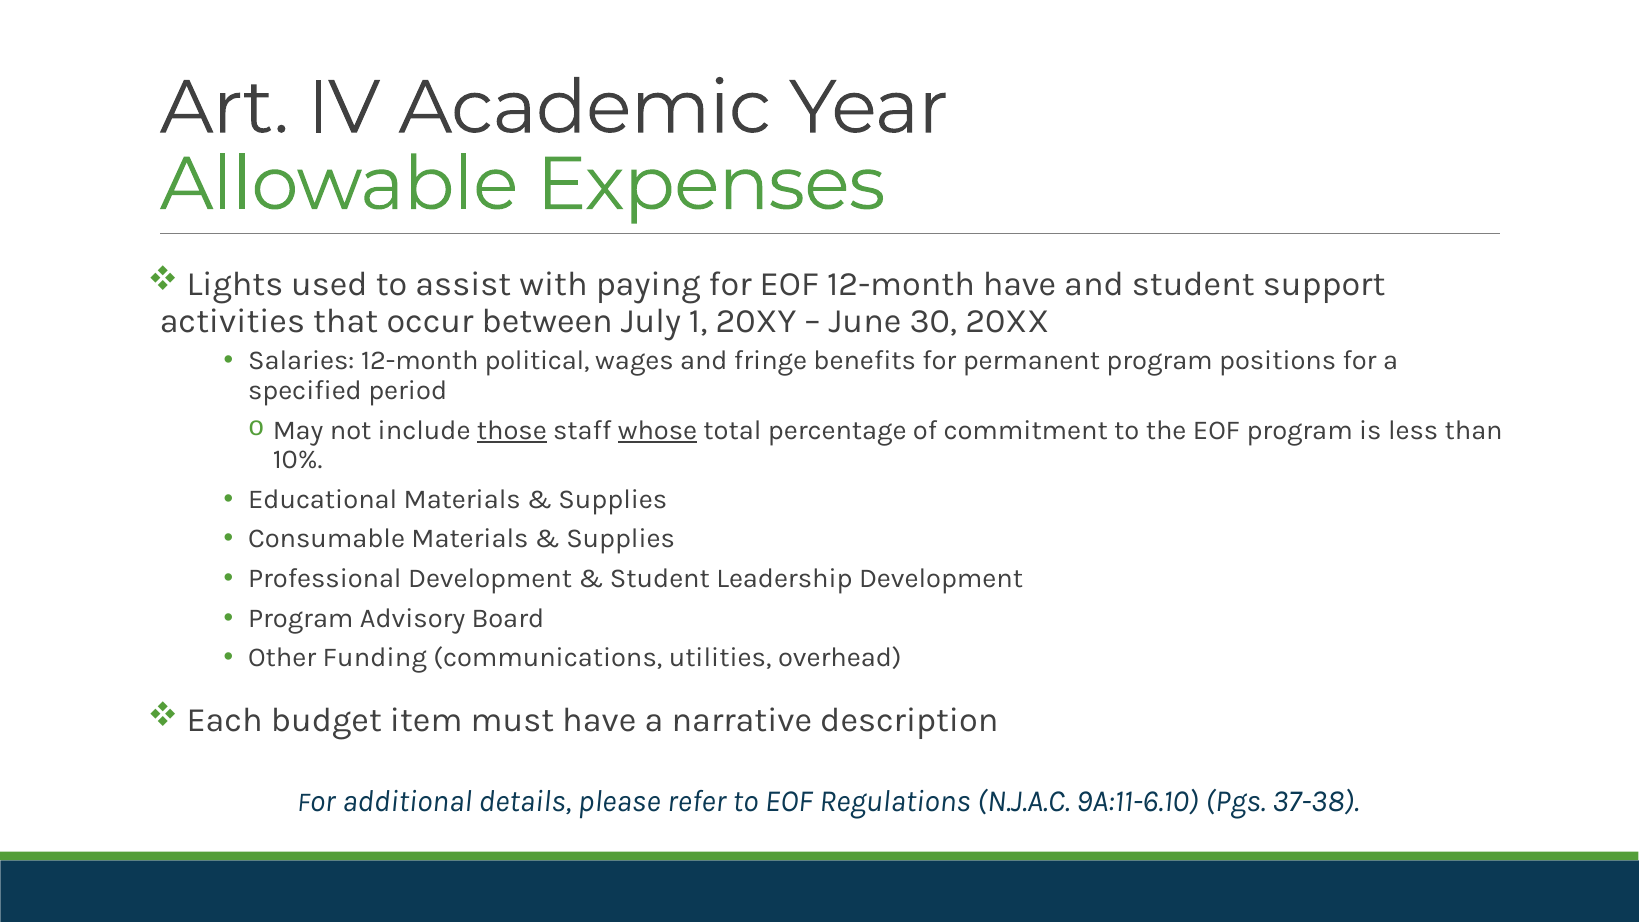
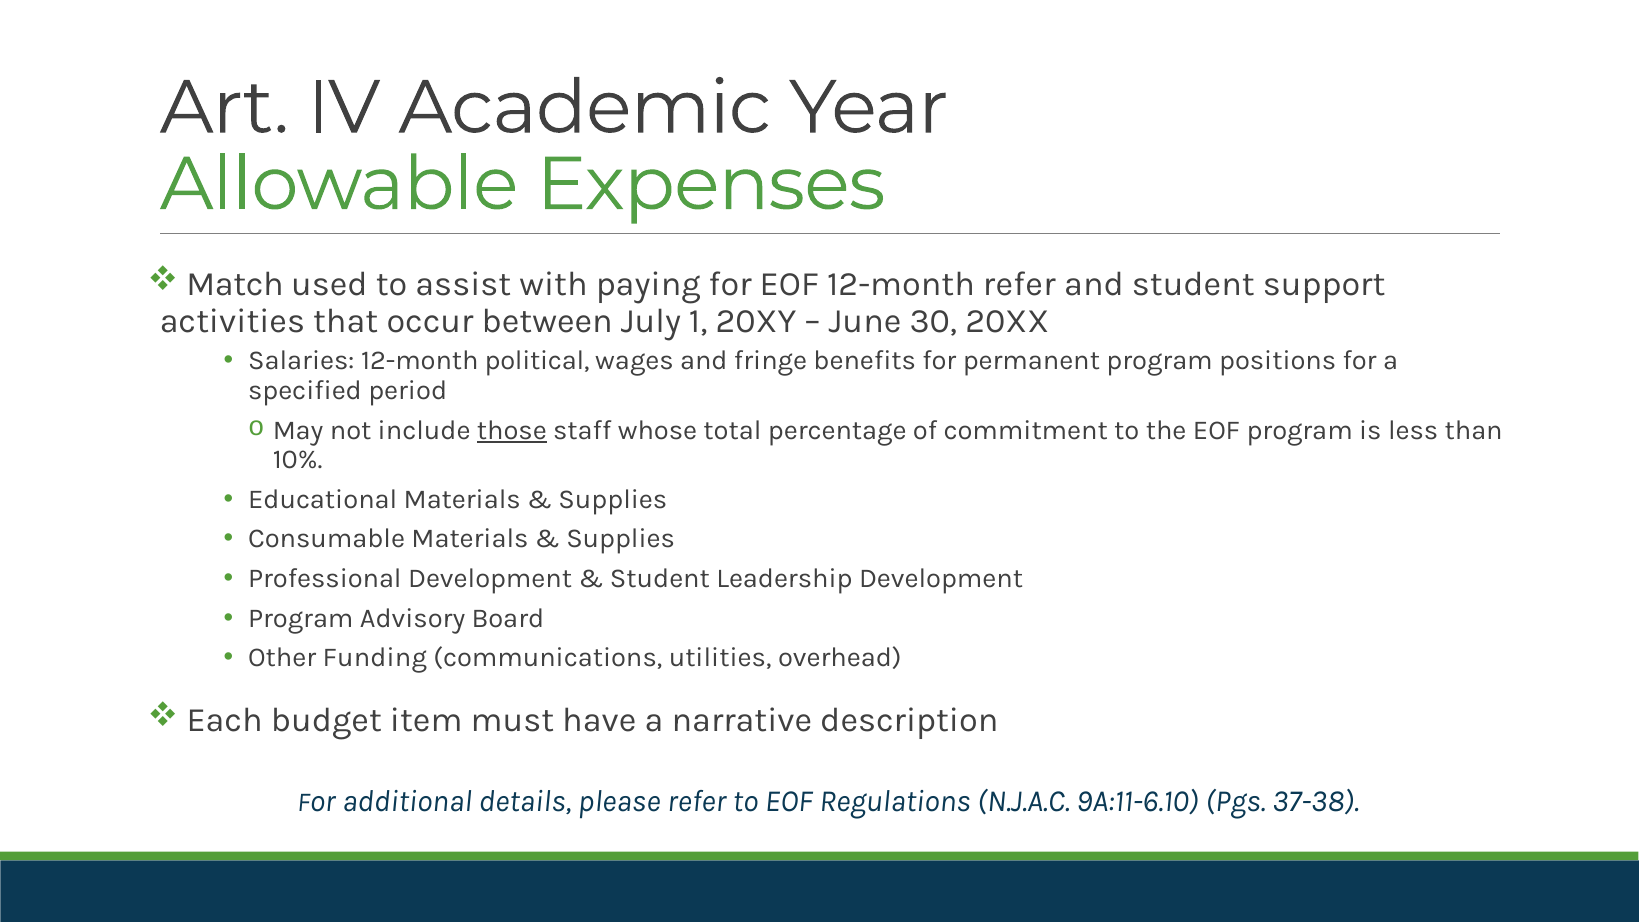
Lights: Lights -> Match
12-month have: have -> refer
whose underline: present -> none
